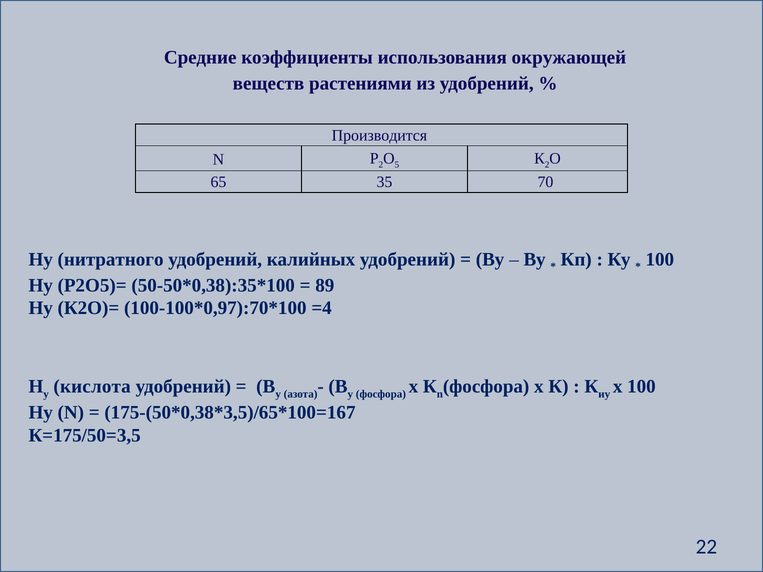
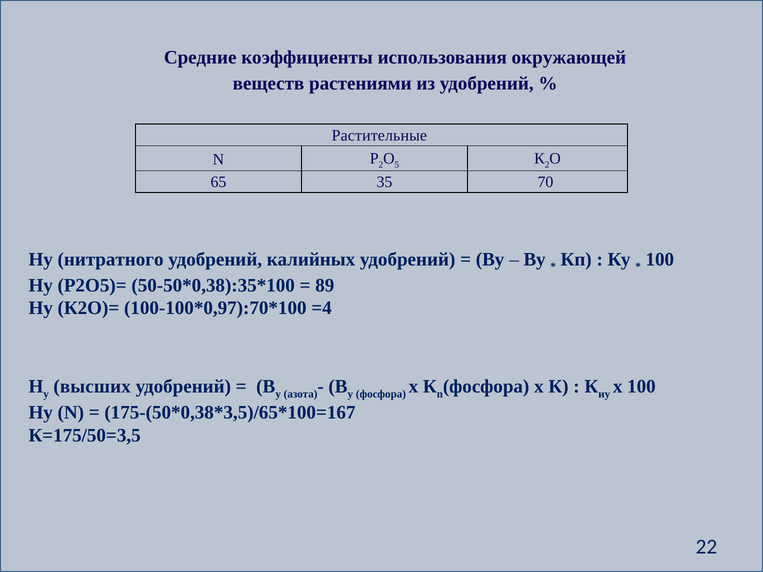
Производится: Производится -> Растительные
кислота: кислота -> высших
